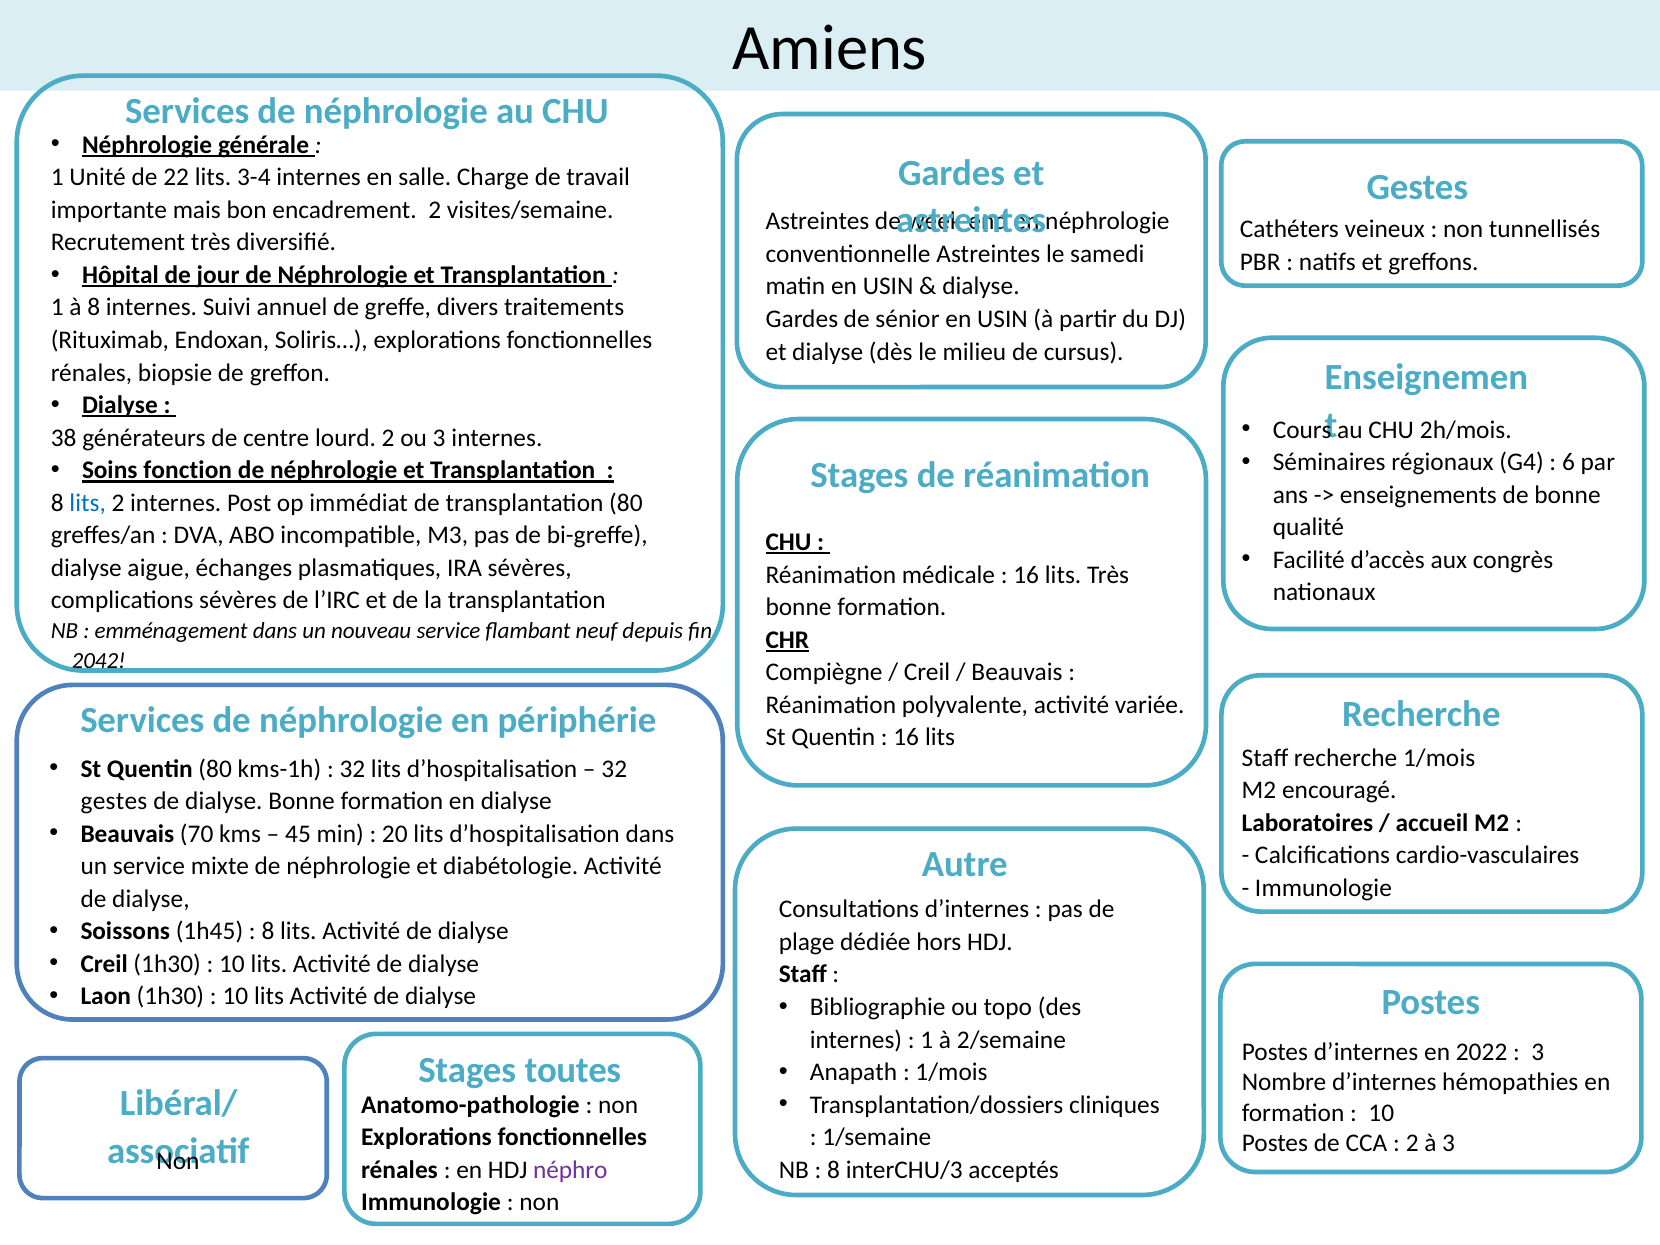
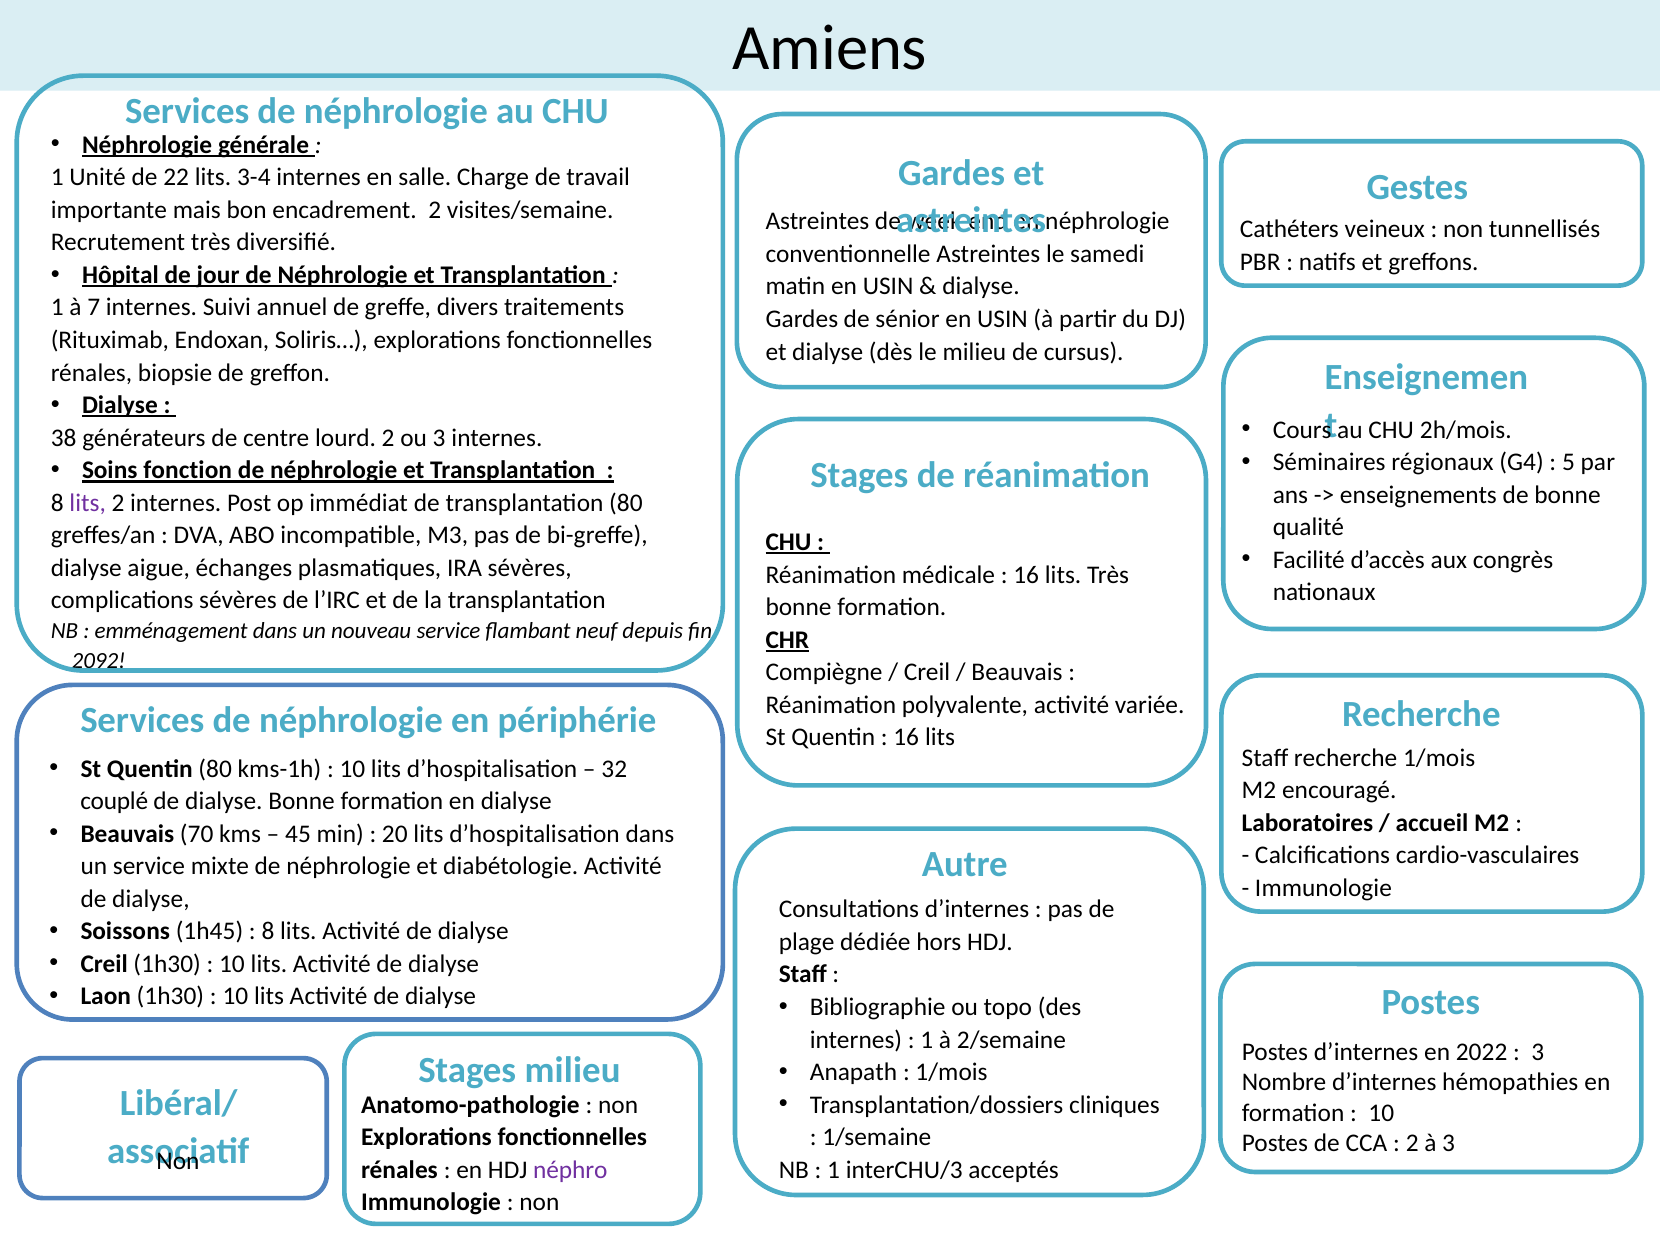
à 8: 8 -> 7
6: 6 -> 5
lits at (88, 503) colour: blue -> purple
2042: 2042 -> 2092
32 at (352, 769): 32 -> 10
gestes at (114, 801): gestes -> couplé
Stages toutes: toutes -> milieu
8 at (834, 1170): 8 -> 1
